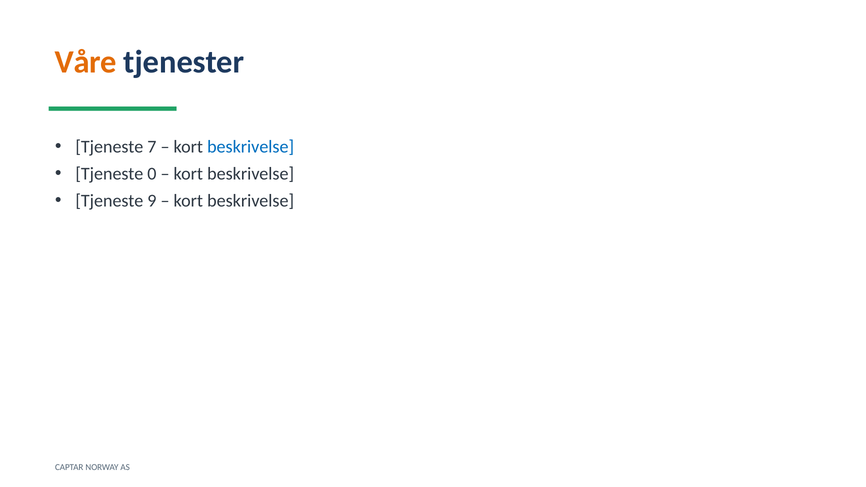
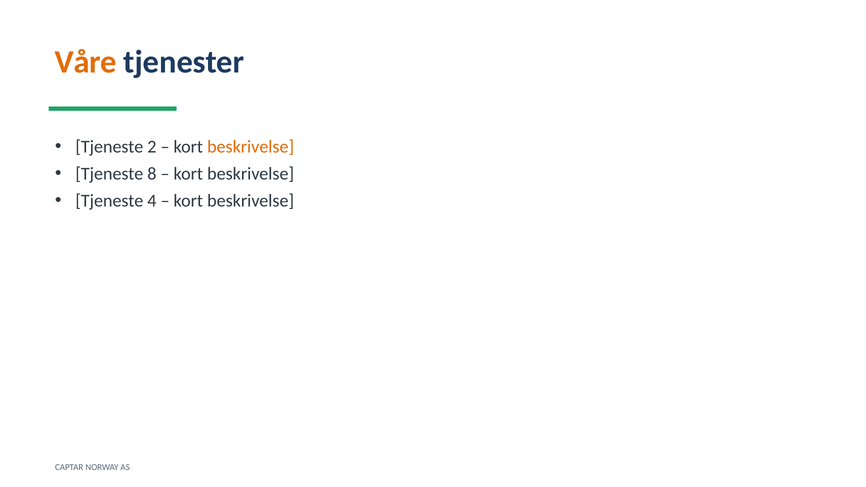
7: 7 -> 2
beskrivelse at (251, 147) colour: blue -> orange
0: 0 -> 8
9: 9 -> 4
